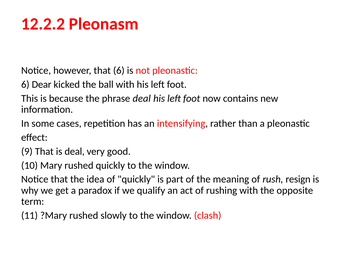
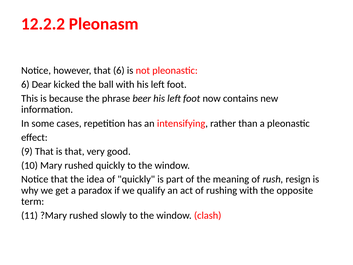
phrase deal: deal -> beer
is deal: deal -> that
